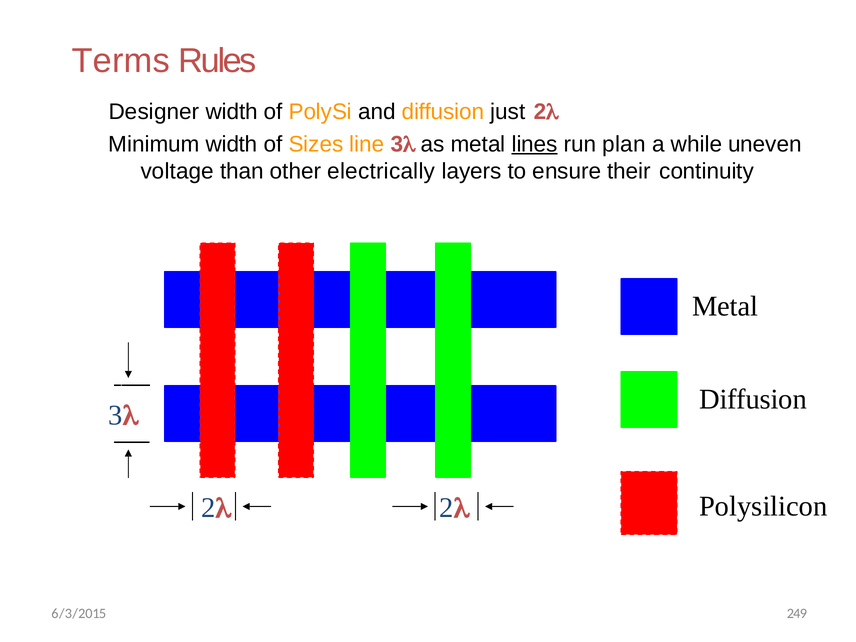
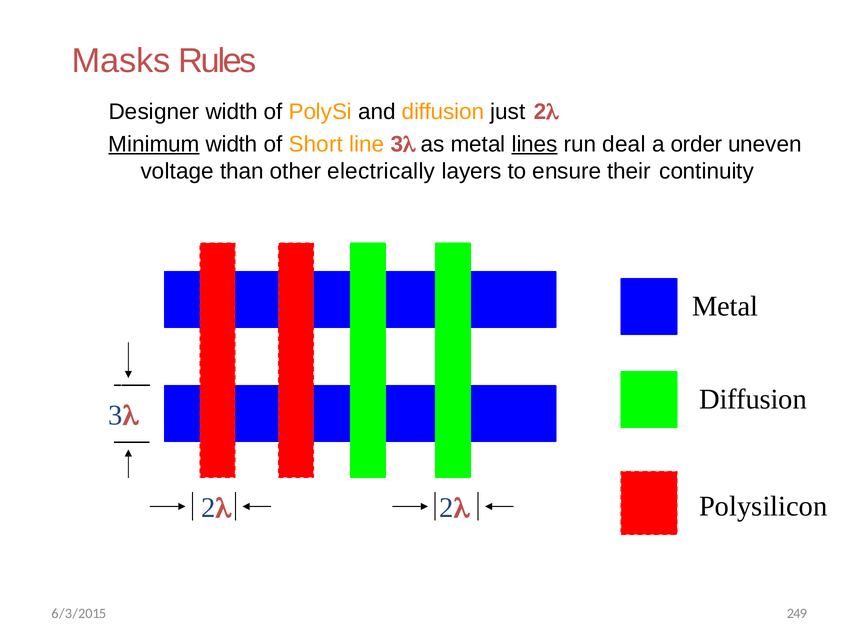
Terms: Terms -> Masks
Minimum underline: none -> present
Sizes: Sizes -> Short
plan: plan -> deal
while: while -> order
